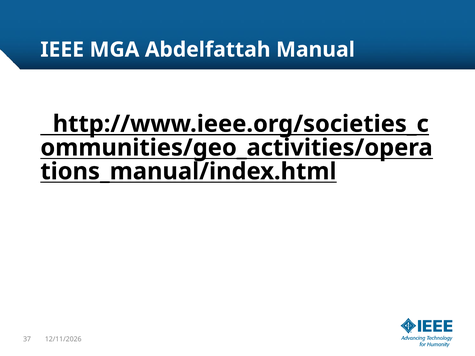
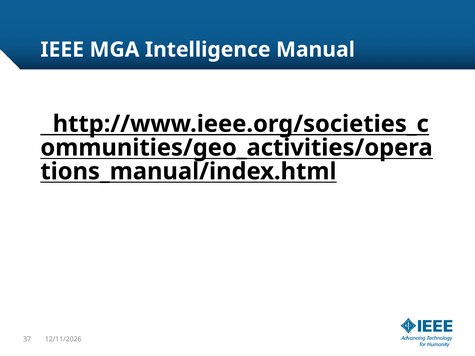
Abdelfattah: Abdelfattah -> Intelligence
